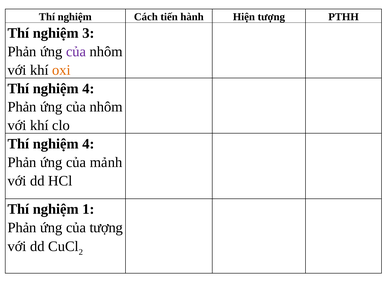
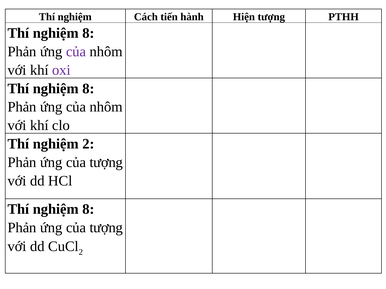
3 at (88, 33): 3 -> 8
oxi colour: orange -> purple
4 at (88, 89): 4 -> 8
4 at (88, 144): 4 -> 2
mảnh at (106, 163): mảnh -> tượng
1 at (88, 210): 1 -> 8
